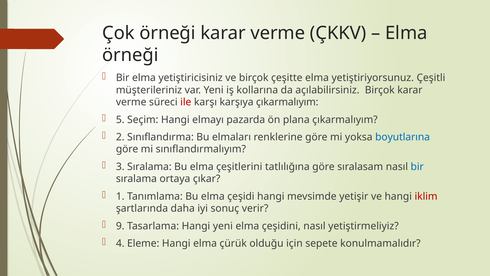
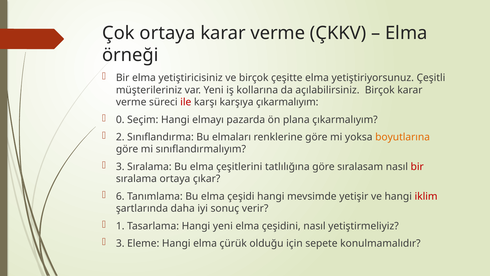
Çok örneği: örneği -> ortaya
5: 5 -> 0
boyutlarına colour: blue -> orange
bir at (417, 166) colour: blue -> red
1: 1 -> 6
9: 9 -> 1
4 at (120, 243): 4 -> 3
